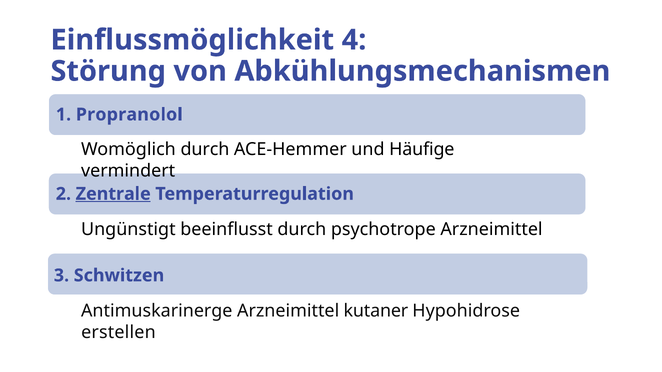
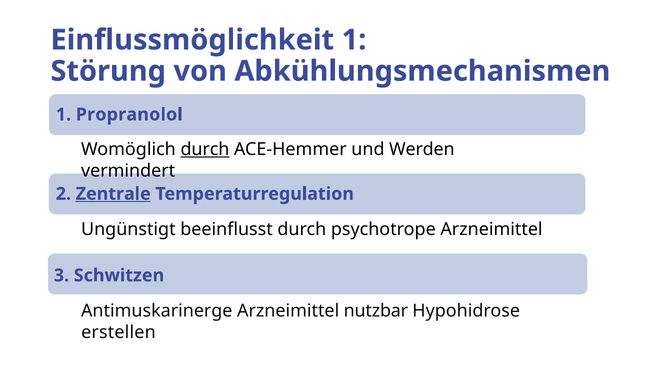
Einflussmöglichkeit 4: 4 -> 1
durch at (205, 149) underline: none -> present
Häufige: Häufige -> Werden
kutaner: kutaner -> nutzbar
